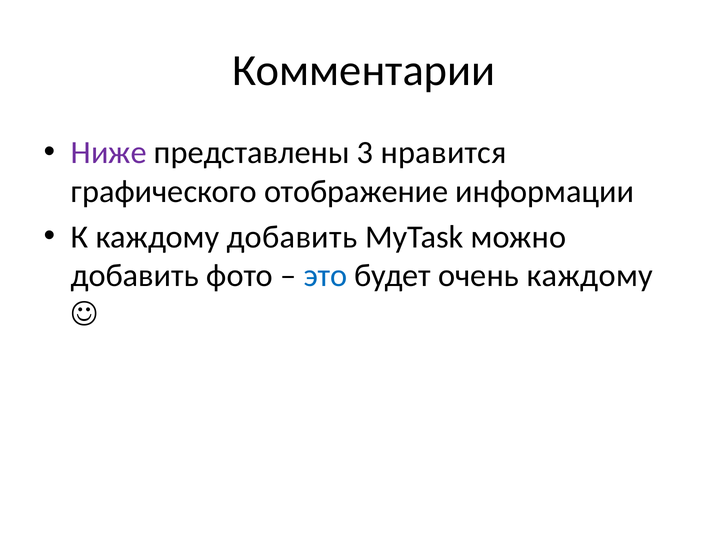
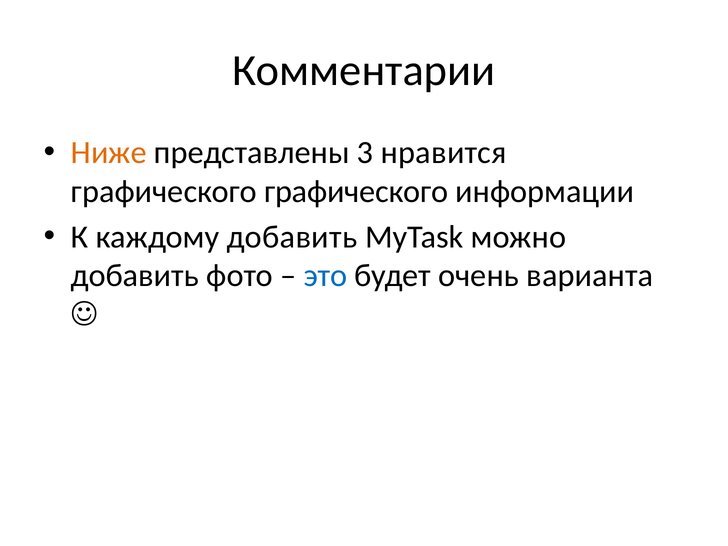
Ниже colour: purple -> orange
графического отображение: отображение -> графического
очень каждому: каждому -> варианта
